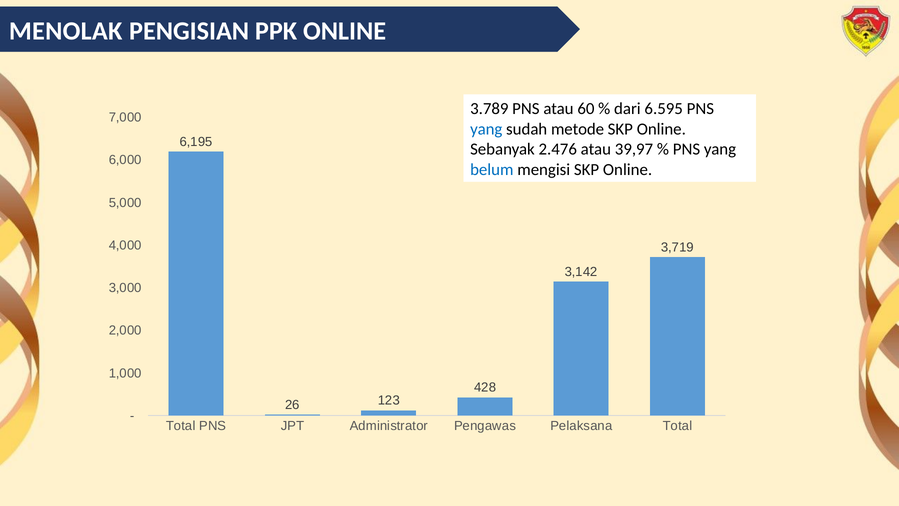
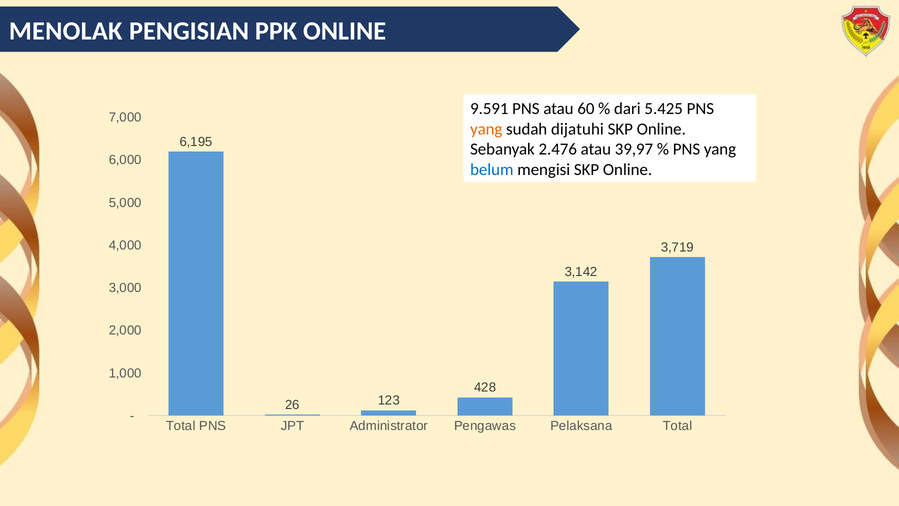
3.789: 3.789 -> 9.591
6.595: 6.595 -> 5.425
yang at (486, 129) colour: blue -> orange
metode: metode -> dijatuhi
